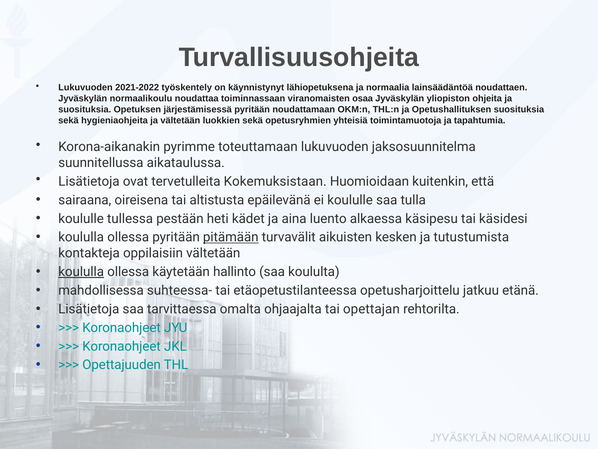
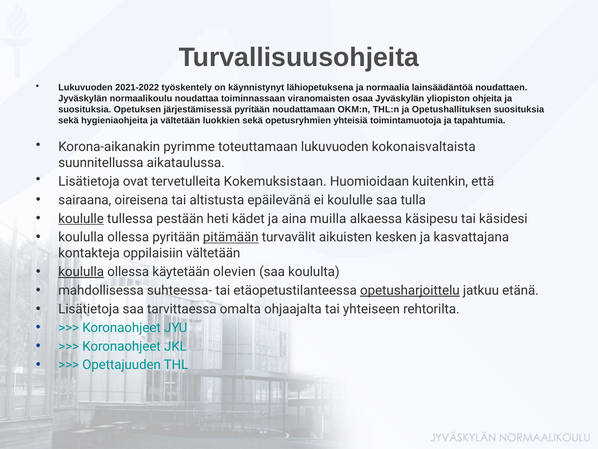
jaksosuunnitelma: jaksosuunnitelma -> kokonaisvaltaista
koululle at (81, 218) underline: none -> present
luento: luento -> muilla
tutustumista: tutustumista -> kasvattajana
hallinto: hallinto -> olevien
opetusharjoittelu underline: none -> present
opettajan: opettajan -> yhteiseen
